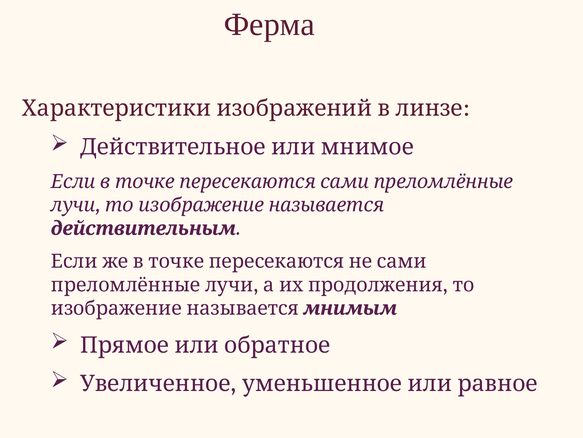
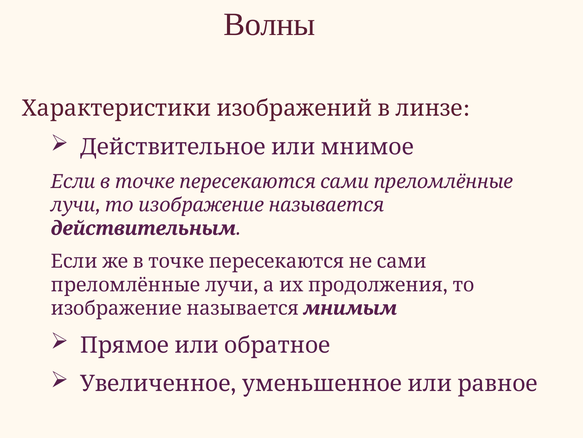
Ферма: Ферма -> Волны
